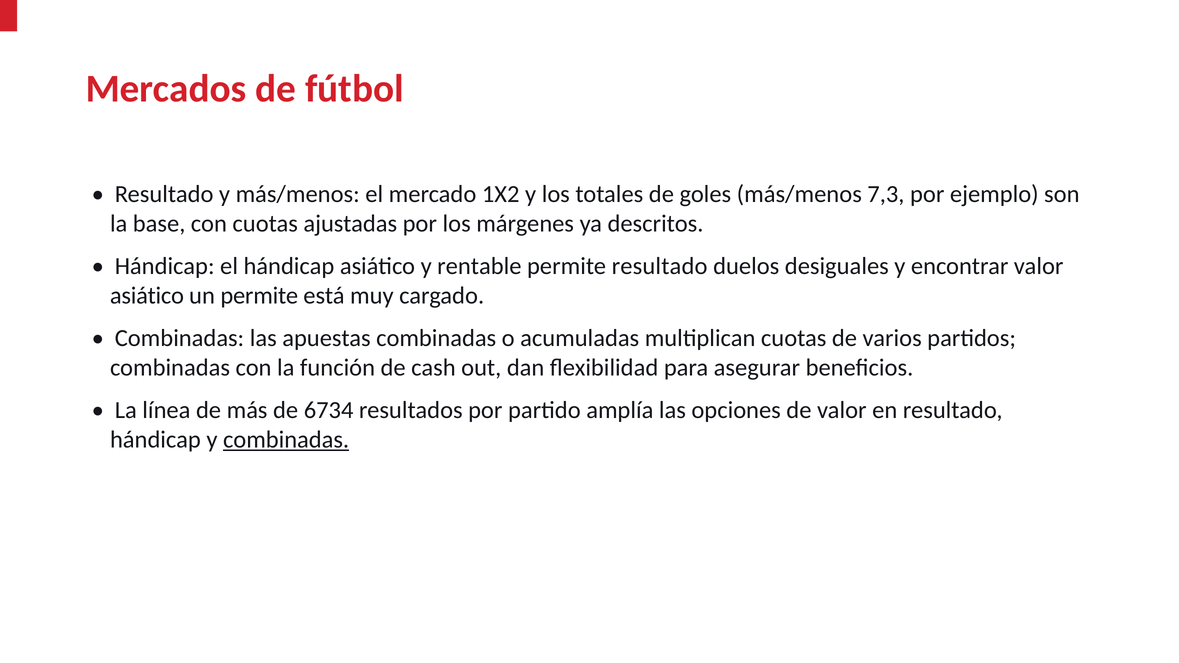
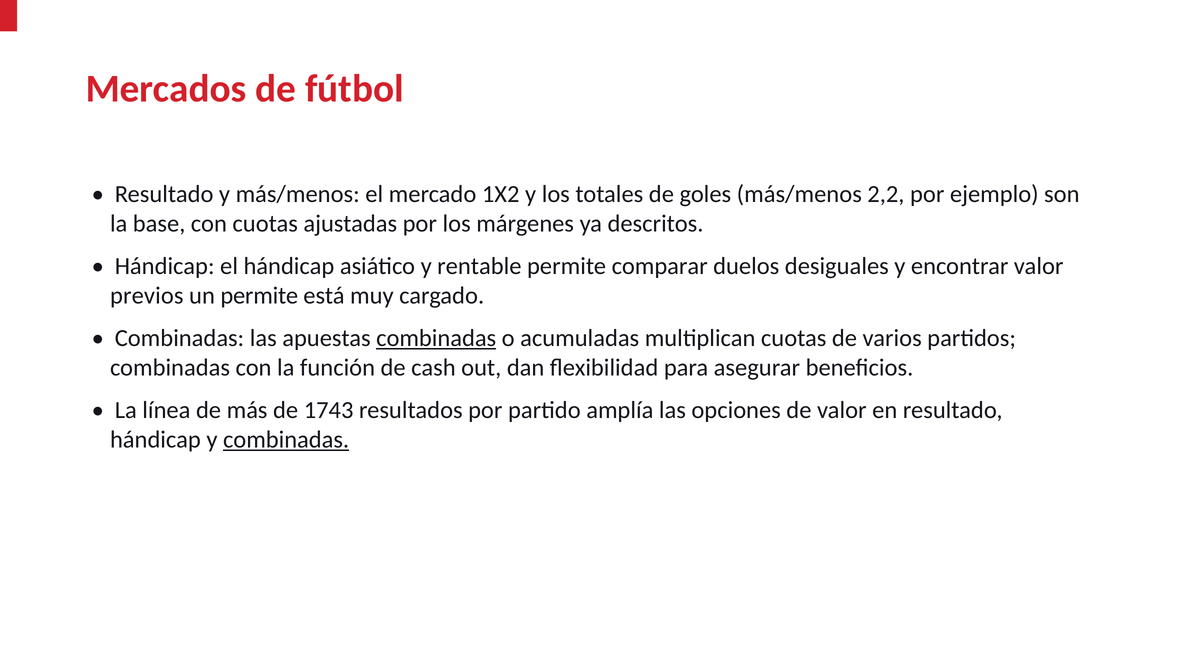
7,3: 7,3 -> 2,2
permite resultado: resultado -> comparar
asiático at (147, 296): asiático -> previos
combinadas at (436, 338) underline: none -> present
6734: 6734 -> 1743
